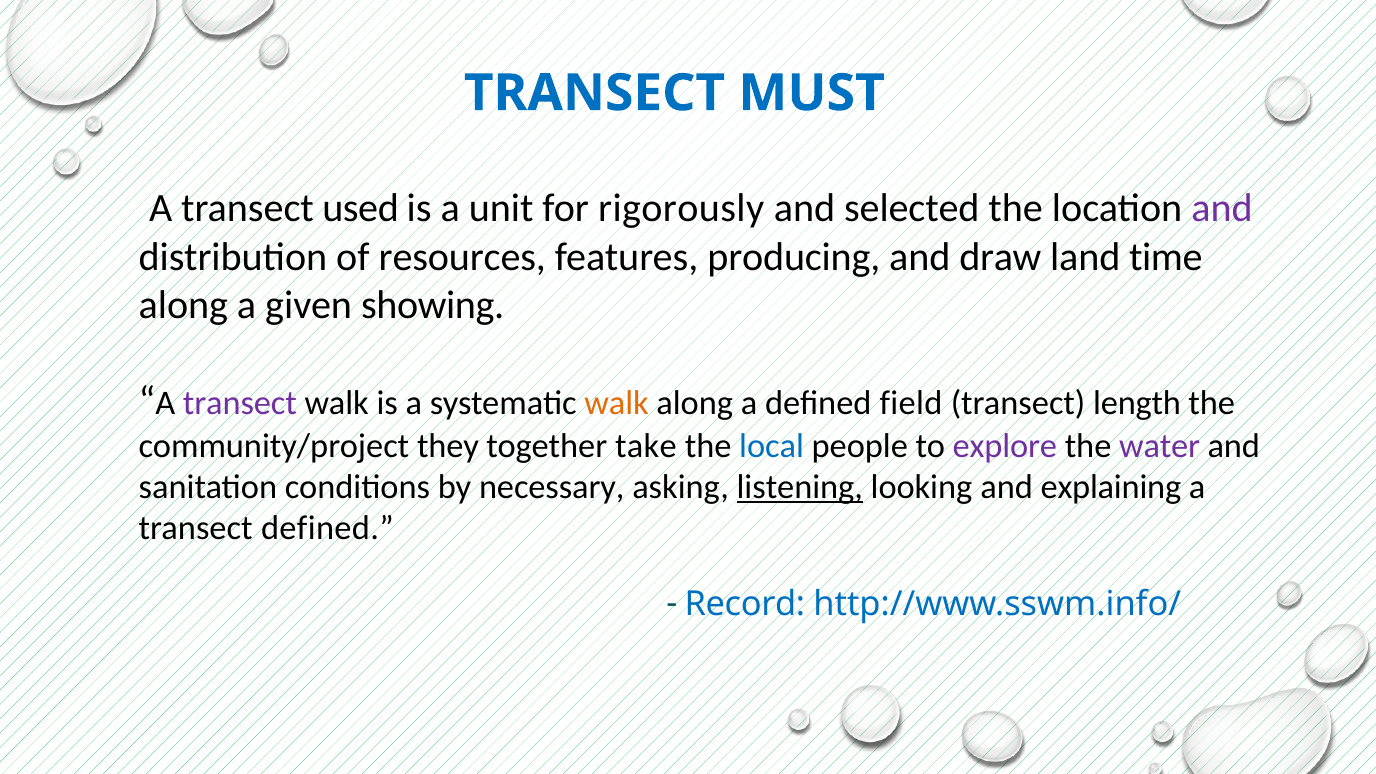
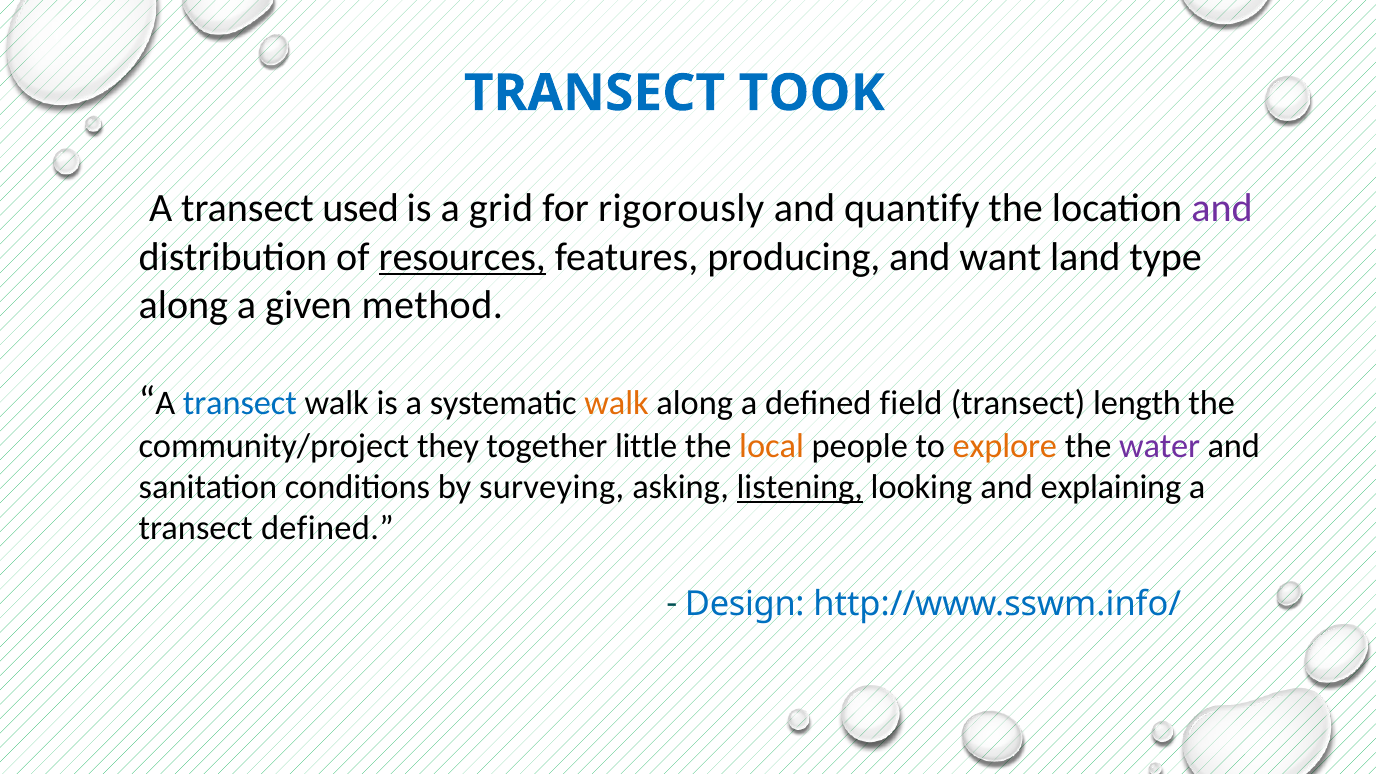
MUST: MUST -> TOOK
unit: unit -> grid
selected: selected -> quantify
resources underline: none -> present
draw: draw -> want
time: time -> type
showing: showing -> method
transect at (240, 403) colour: purple -> blue
take: take -> little
local colour: blue -> orange
explore colour: purple -> orange
necessary: necessary -> surveying
Record: Record -> Design
